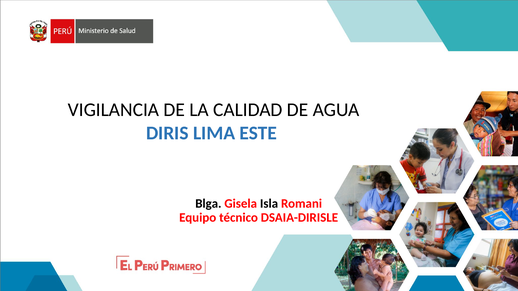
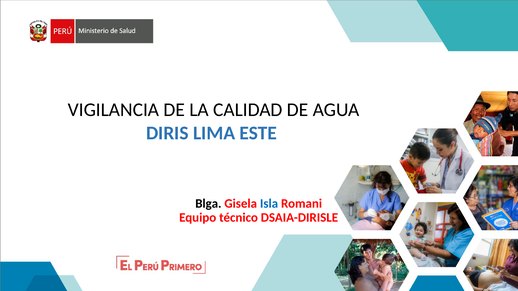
Isla colour: black -> blue
